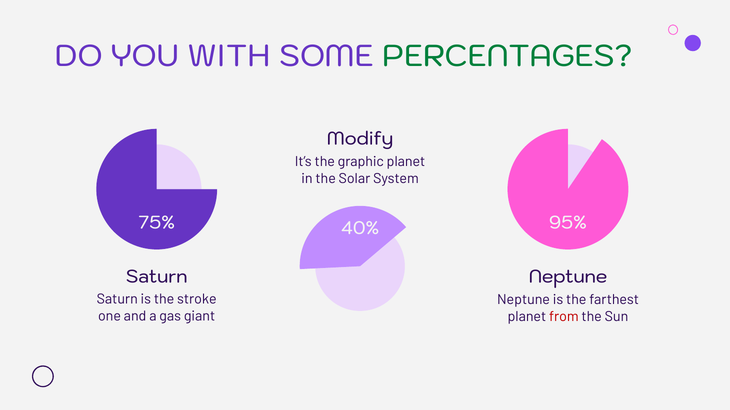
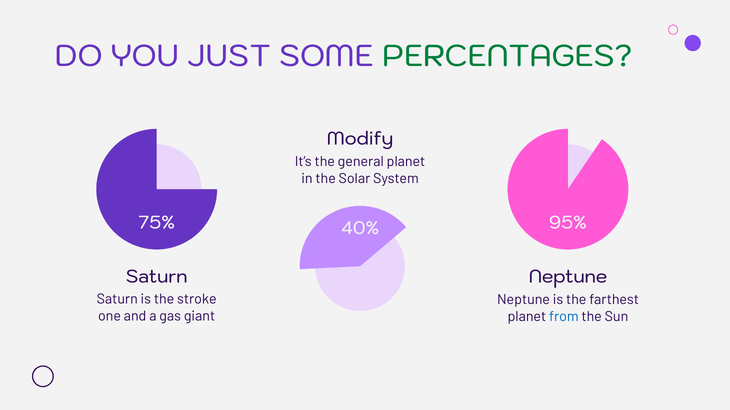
WITH: WITH -> JUST
graphic: graphic -> general
from colour: red -> blue
